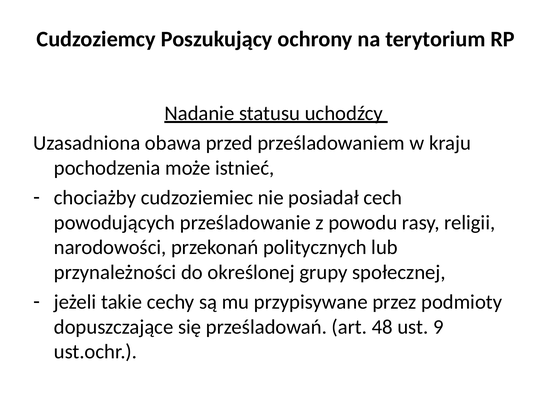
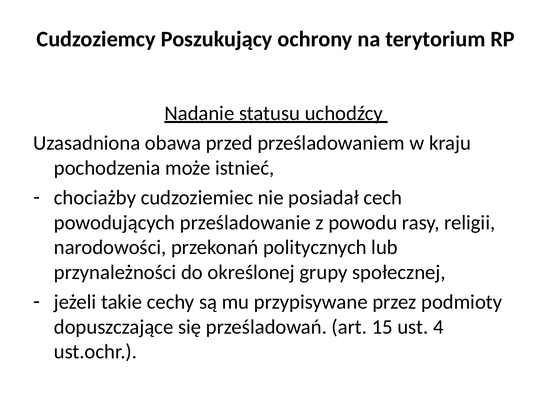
48: 48 -> 15
9: 9 -> 4
